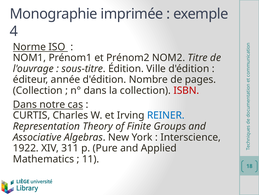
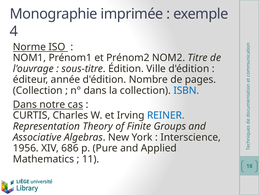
ISBN colour: red -> blue
1922: 1922 -> 1956
311: 311 -> 686
